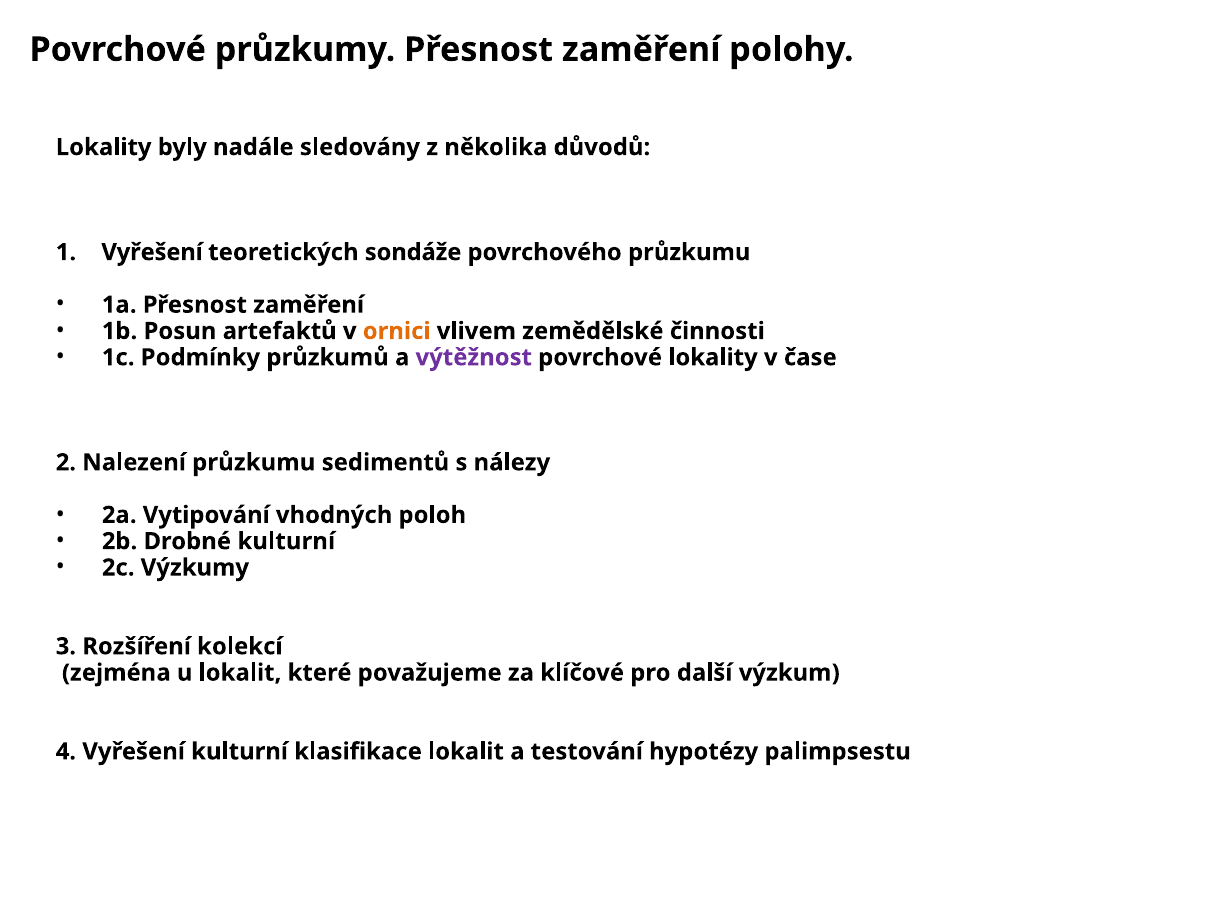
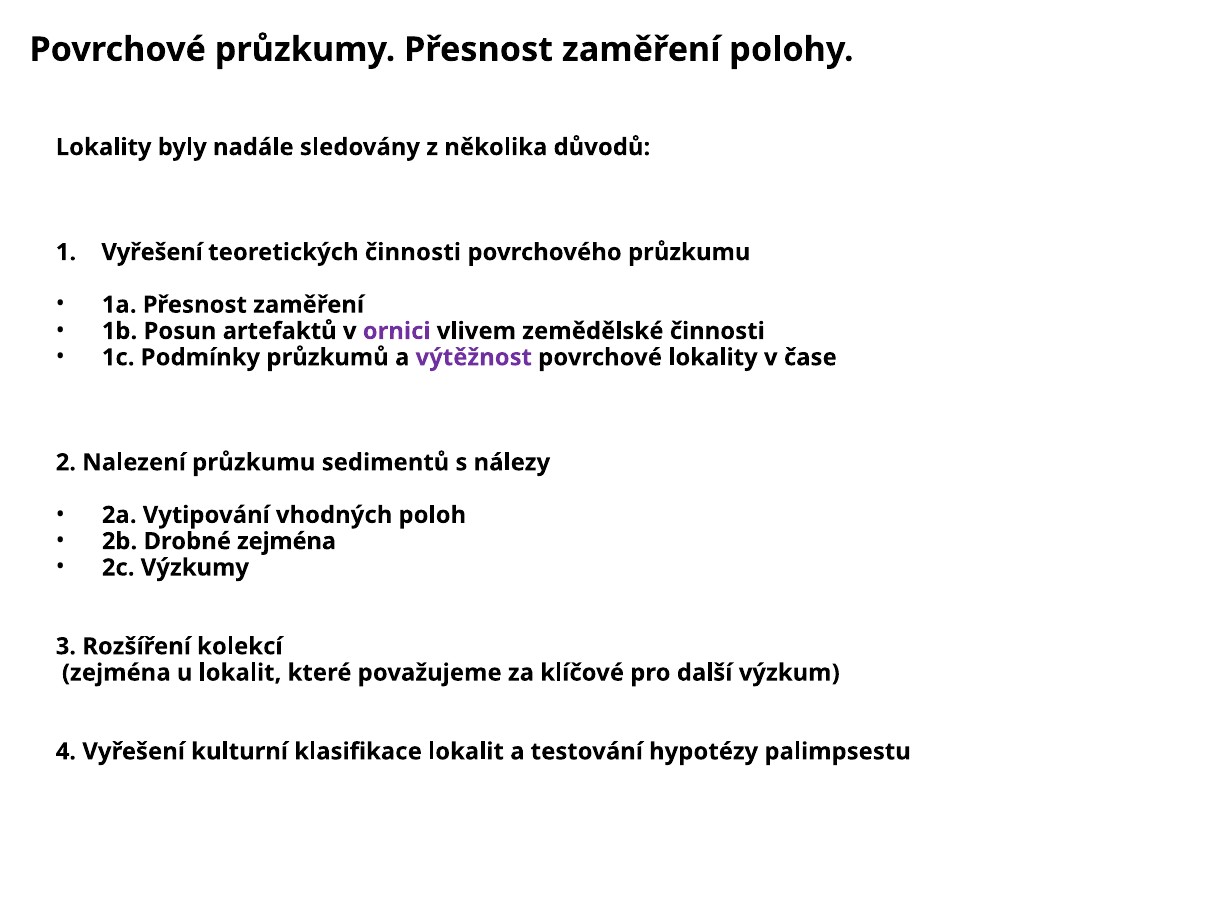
teoretických sondáže: sondáže -> činnosti
ornici colour: orange -> purple
Drobné kulturní: kulturní -> zejména
